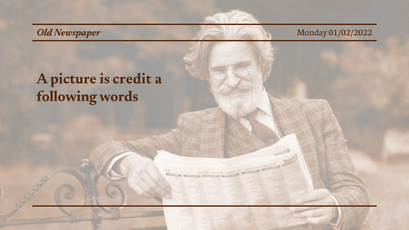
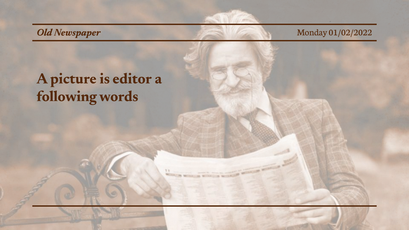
credit: credit -> editor
